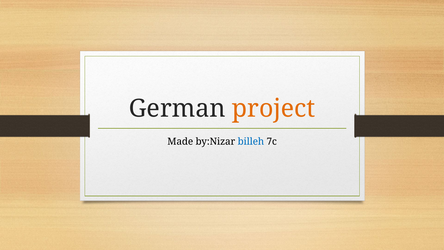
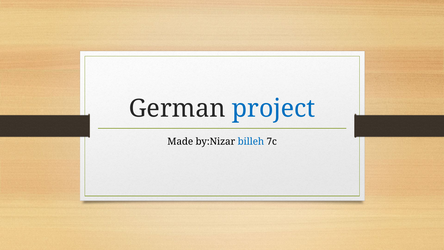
project colour: orange -> blue
